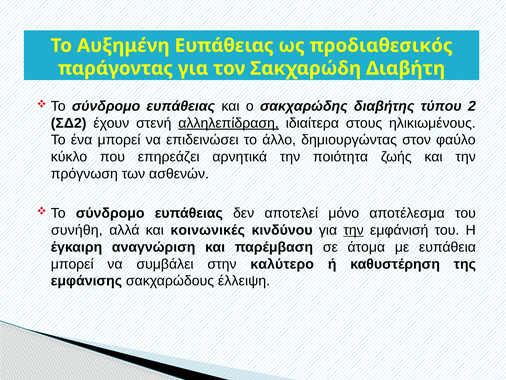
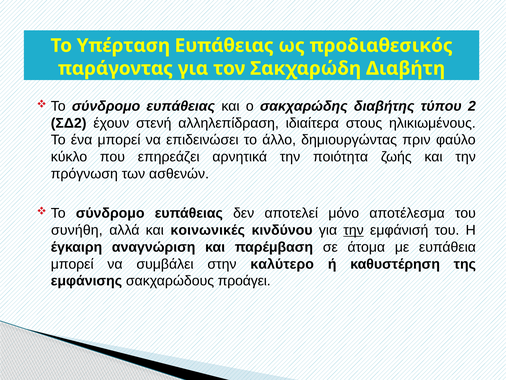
Αυξημένη: Αυξημένη -> Υπέρταση
αλληλεπίδραση underline: present -> none
στον: στον -> πριν
έλλειψη: έλλειψη -> προάγει
